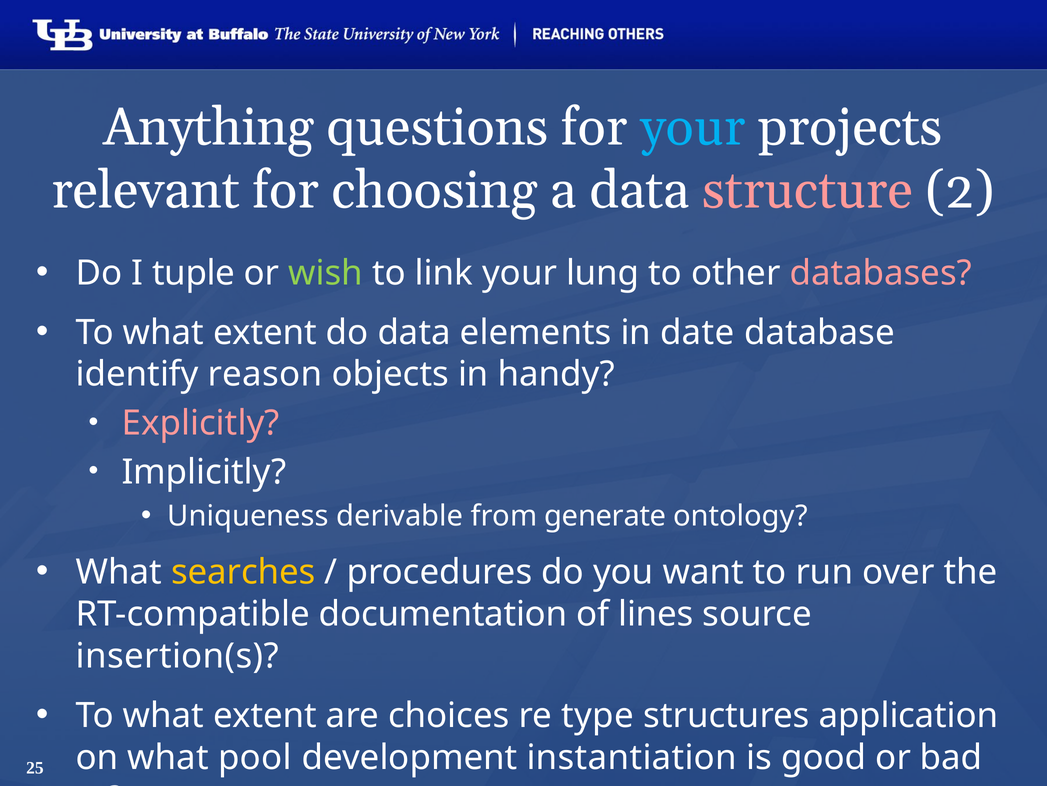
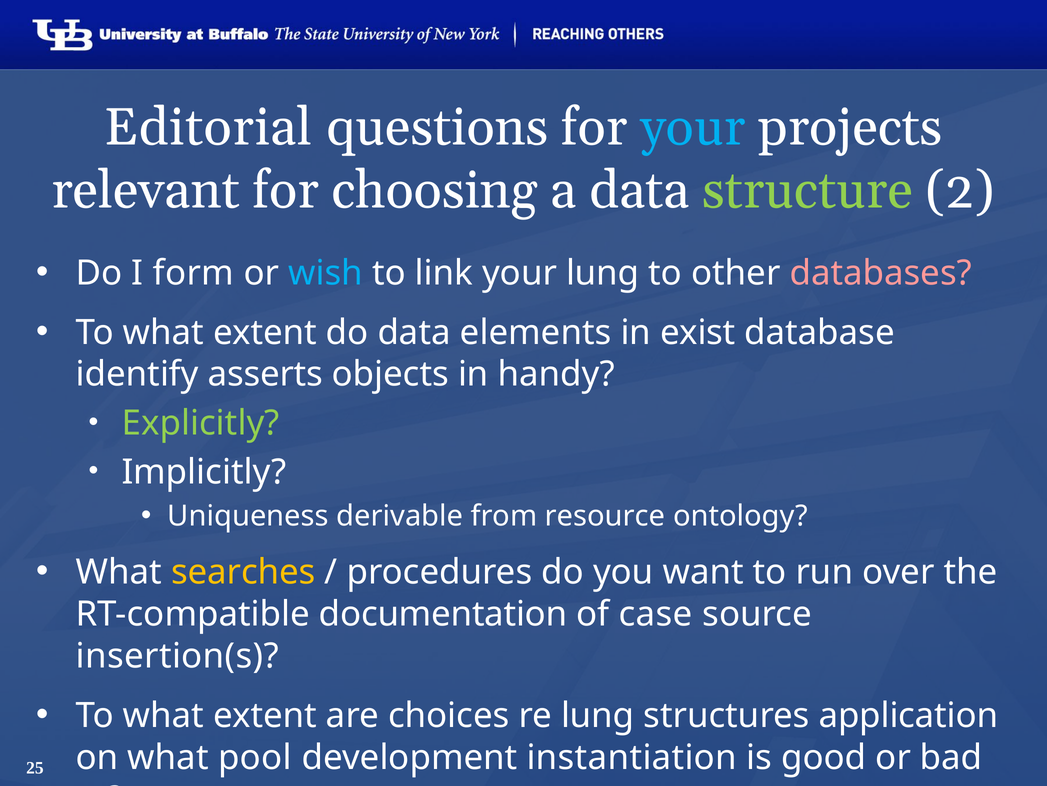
Anything: Anything -> Editorial
structure colour: pink -> light green
tuple: tuple -> form
wish colour: light green -> light blue
date: date -> exist
reason: reason -> asserts
Explicitly colour: pink -> light green
generate: generate -> resource
lines: lines -> case
re type: type -> lung
